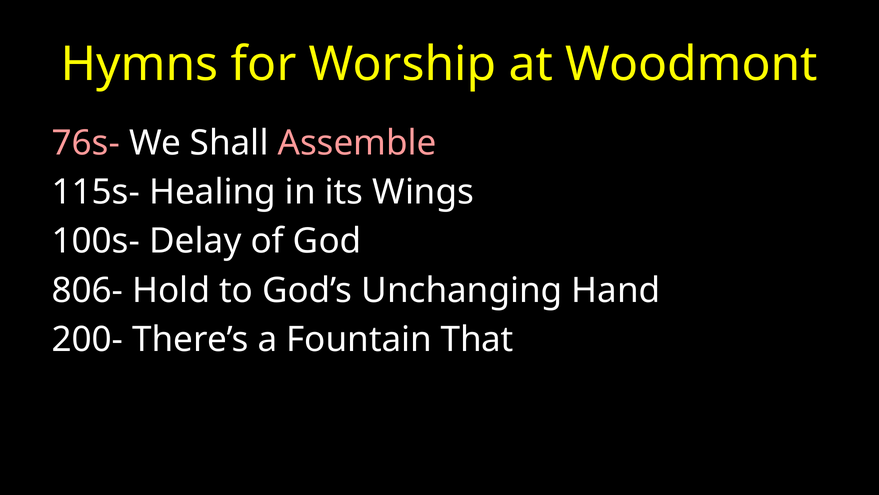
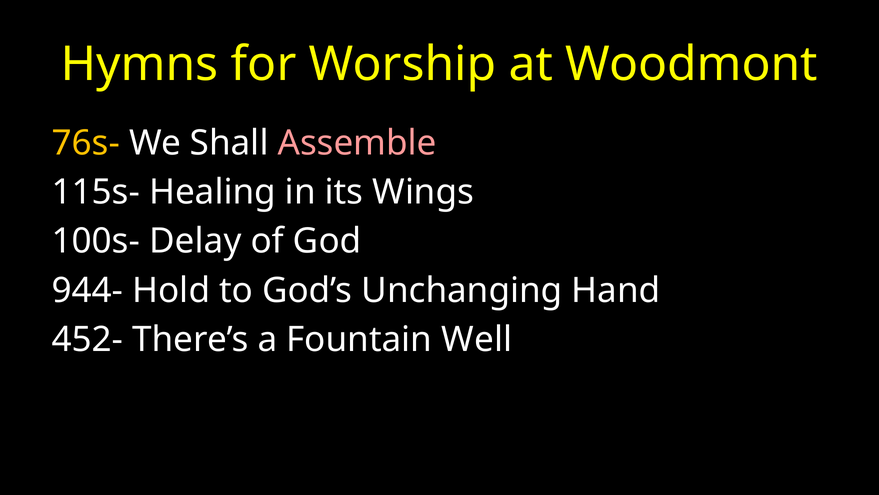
76s- colour: pink -> yellow
806-: 806- -> 944-
200-: 200- -> 452-
That: That -> Well
